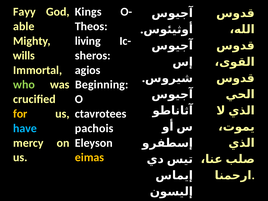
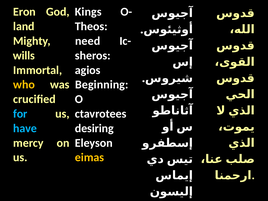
Fayy: Fayy -> Eron
able: able -> land
living: living -> need
who colour: light green -> yellow
for colour: yellow -> light blue
pachois: pachois -> desiring
